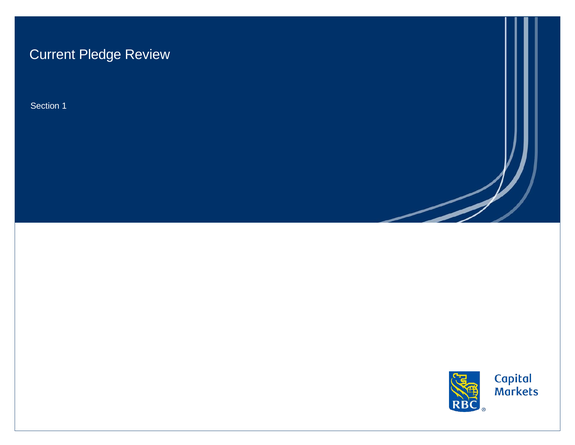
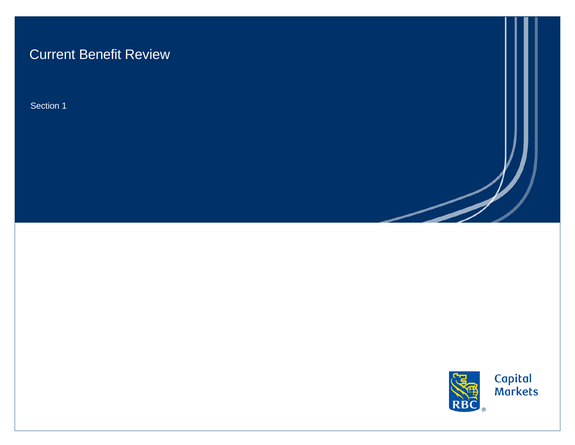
Pledge: Pledge -> Benefit
